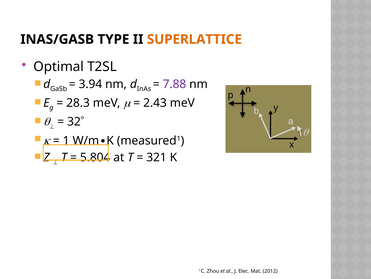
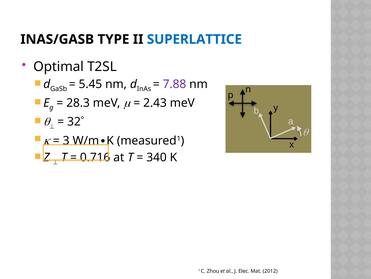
SUPERLATTICE colour: orange -> blue
3.94: 3.94 -> 5.45
1 at (66, 140): 1 -> 3
5.804: 5.804 -> 0.716
321: 321 -> 340
